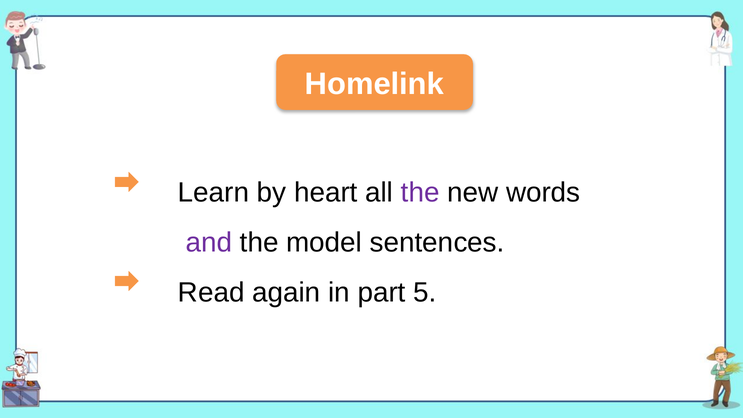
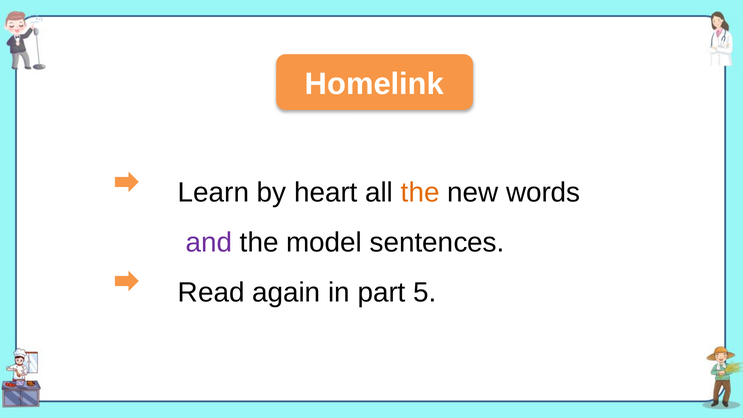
the at (420, 192) colour: purple -> orange
